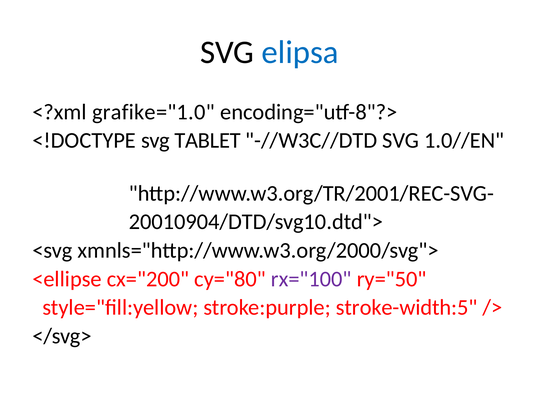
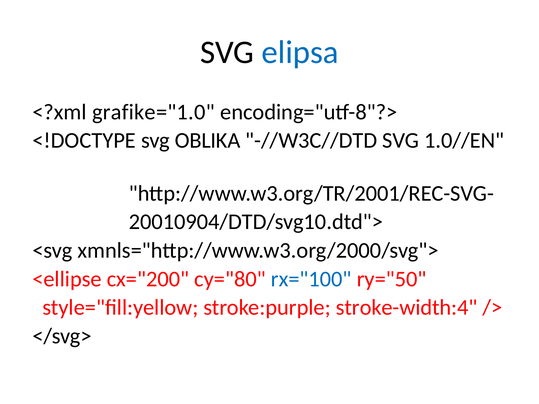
TABLET: TABLET -> OBLIKA
rx="100 colour: purple -> blue
stroke-width:5: stroke-width:5 -> stroke-width:4
